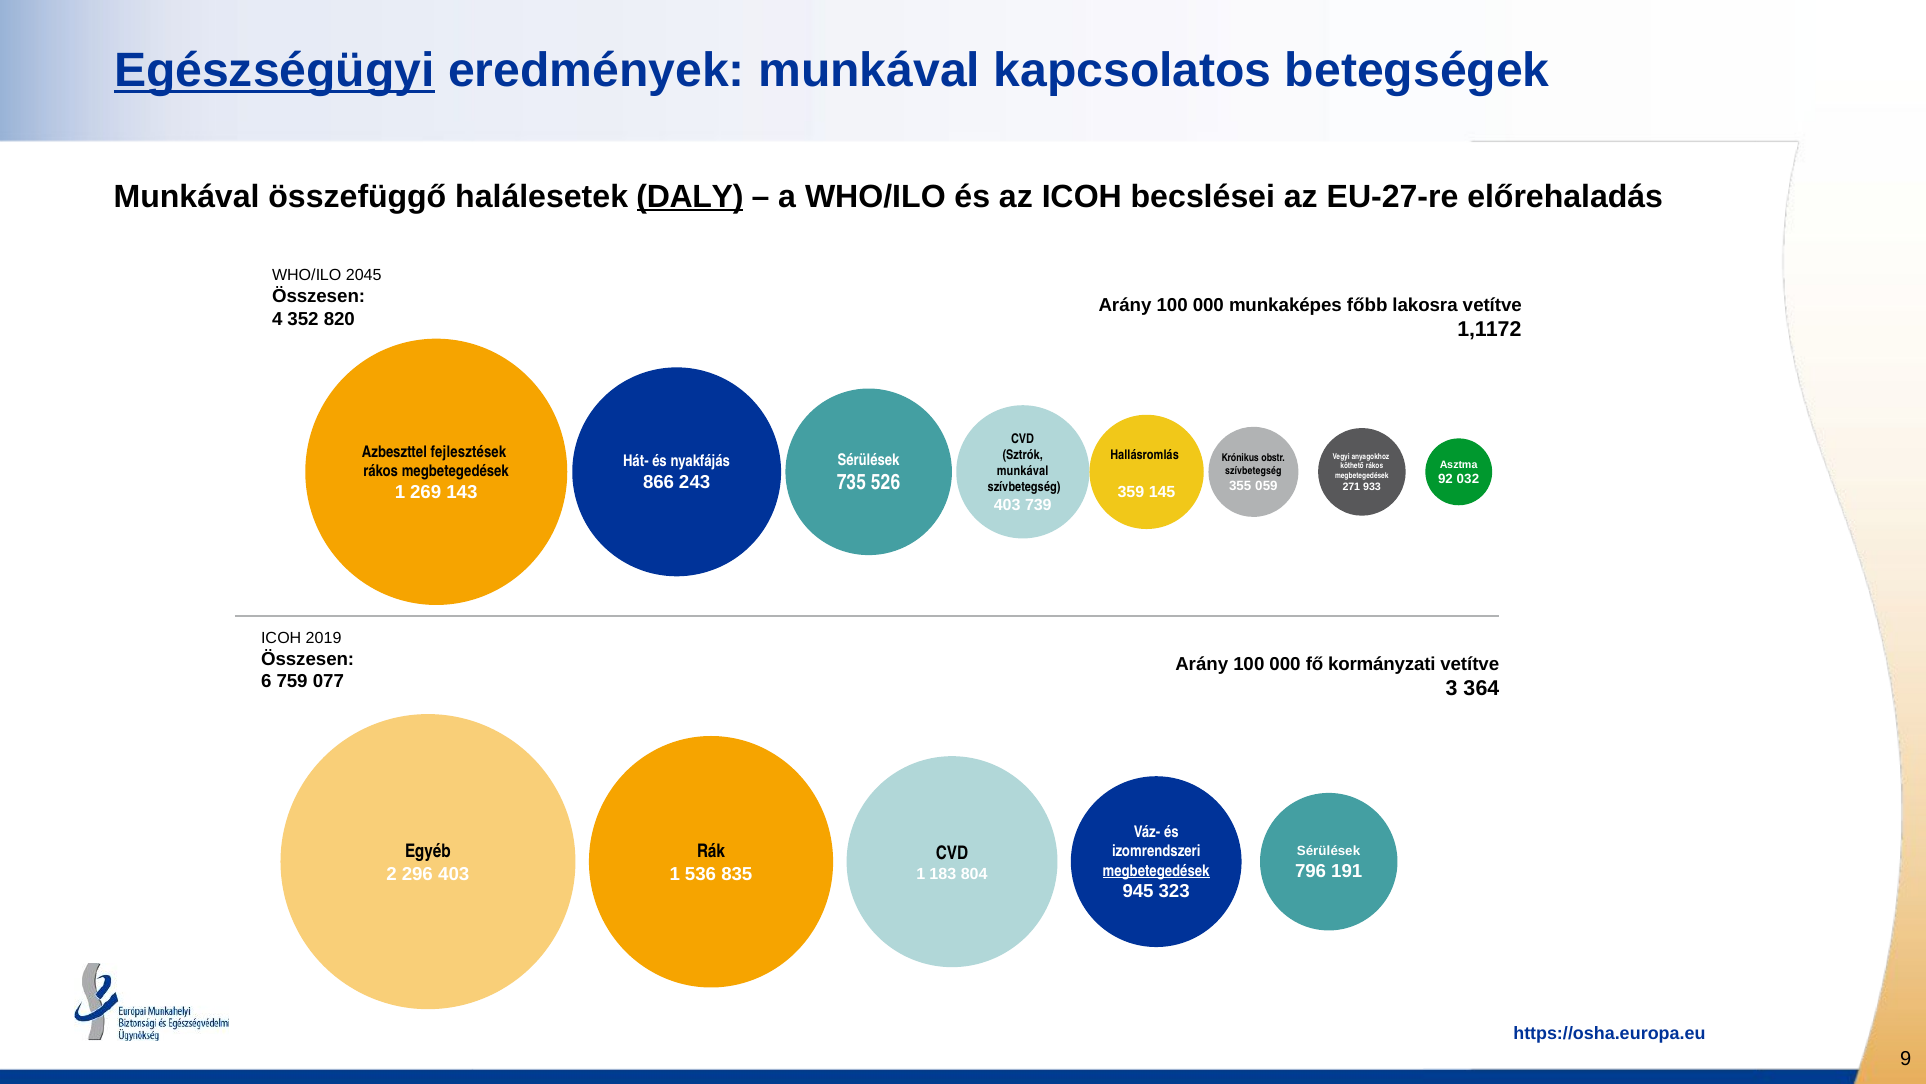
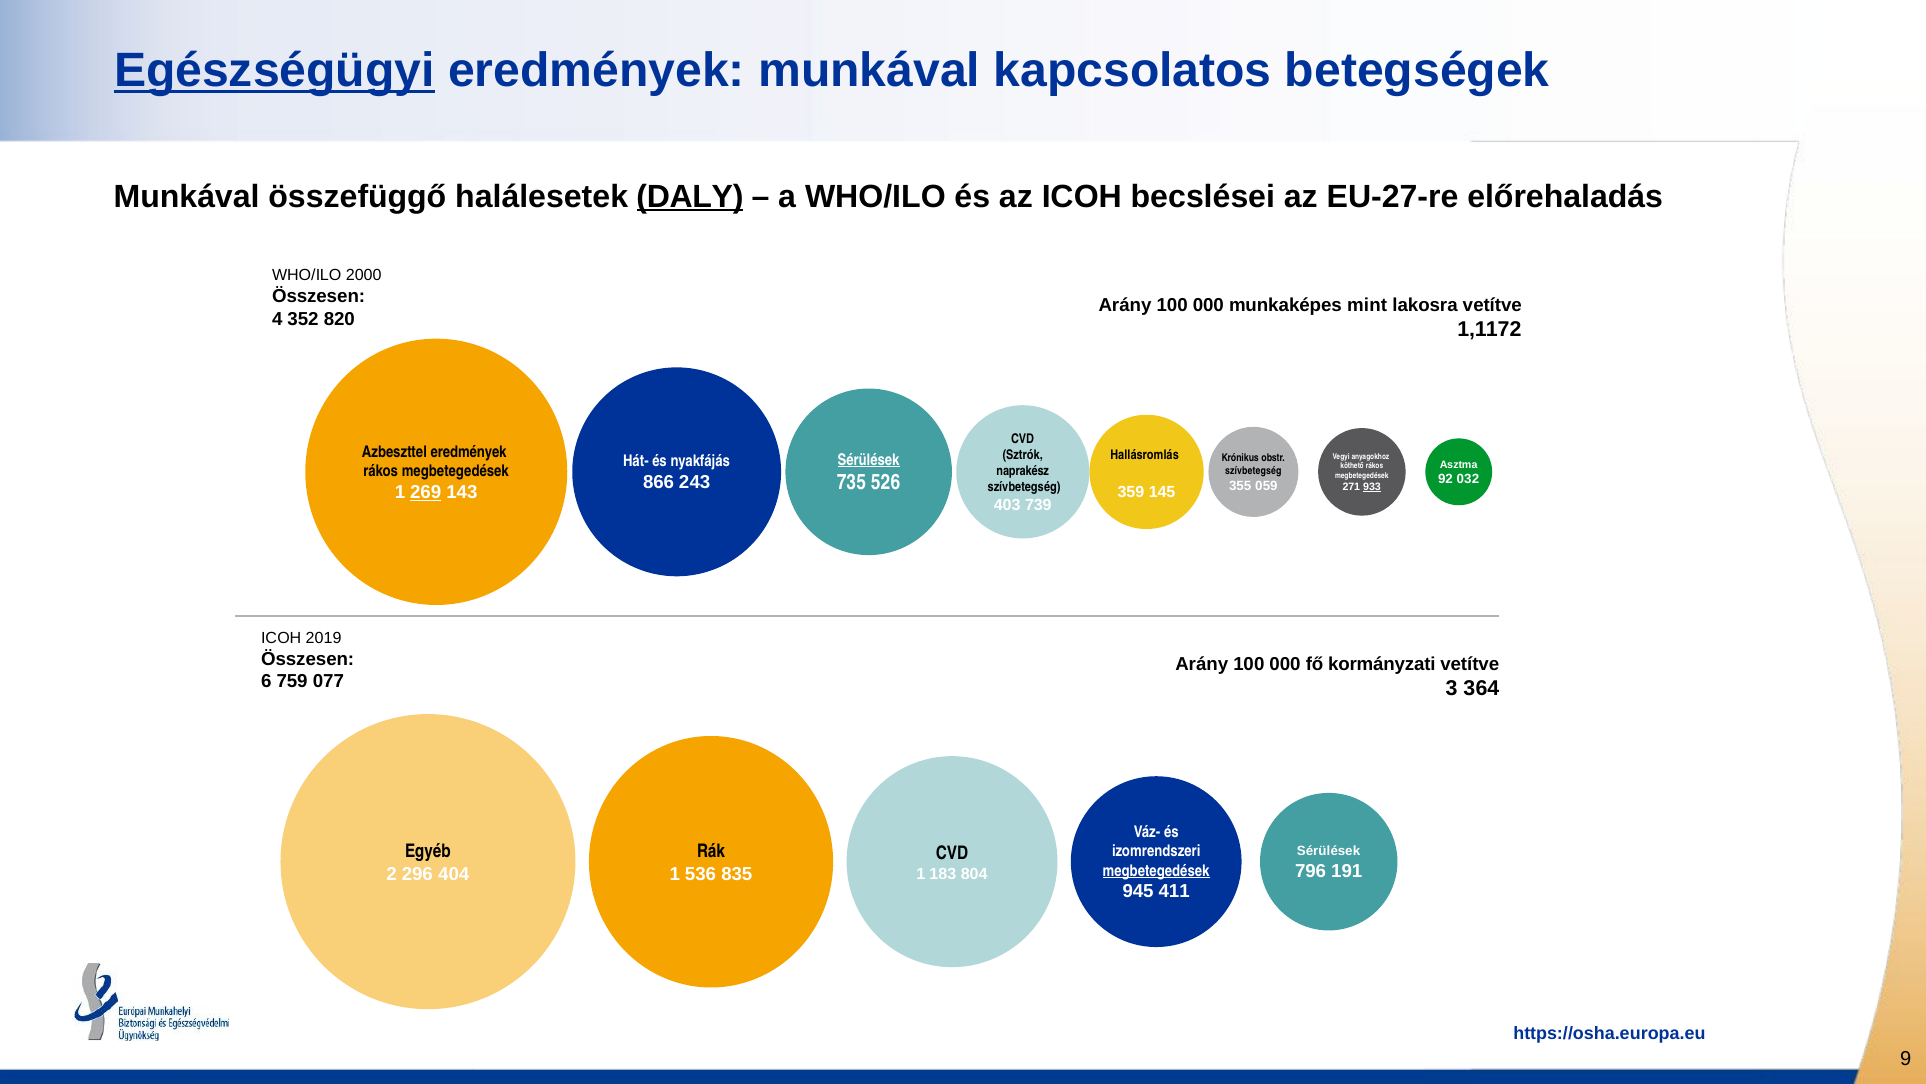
2045: 2045 -> 2000
főbb: főbb -> mint
Azbeszttel fejlesztések: fejlesztések -> eredmények
Sérülések at (869, 460) underline: none -> present
munkával at (1023, 471): munkával -> naprakész
933 underline: none -> present
269 underline: none -> present
296 403: 403 -> 404
323: 323 -> 411
